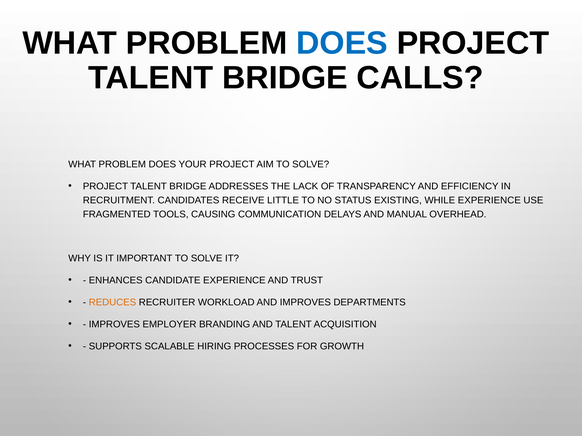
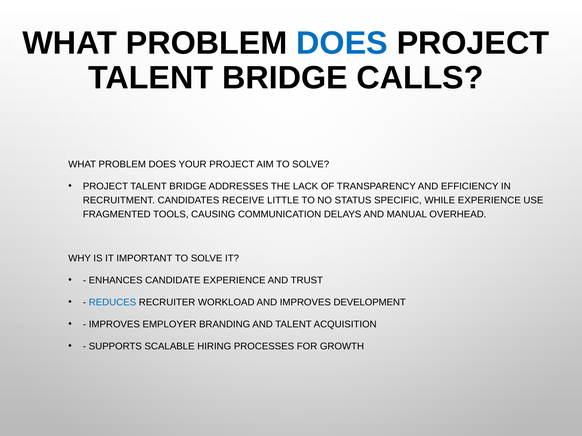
EXISTING: EXISTING -> SPECIFIC
REDUCES colour: orange -> blue
DEPARTMENTS: DEPARTMENTS -> DEVELOPMENT
